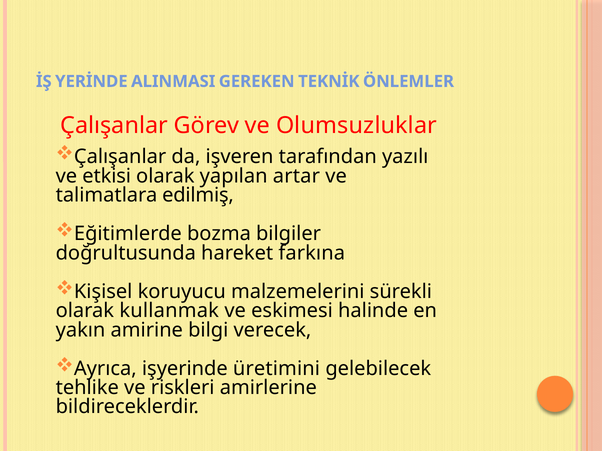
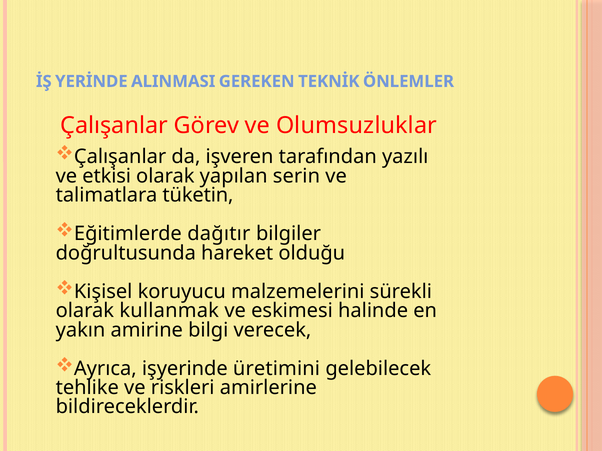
artar: artar -> serin
edilmiş: edilmiş -> tüketin
bozma: bozma -> dağıtır
farkına: farkına -> olduğu
